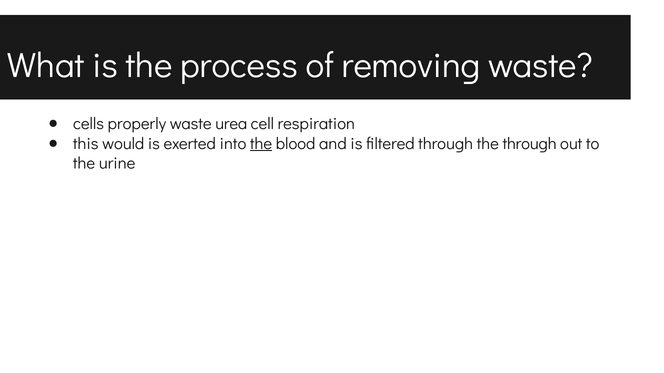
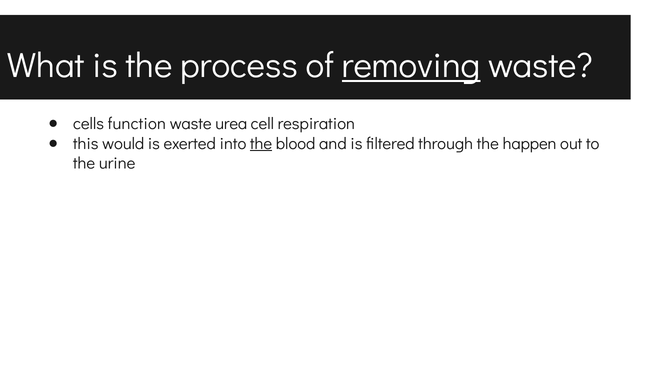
removing underline: none -> present
properly: properly -> function
the through: through -> happen
